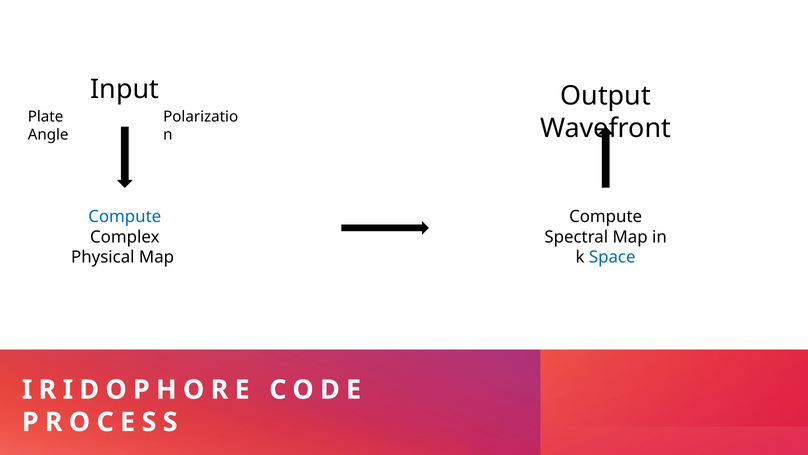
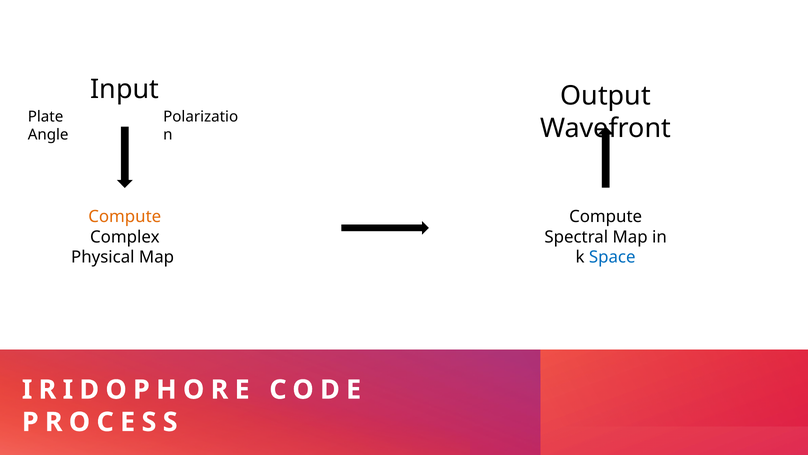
Compute at (125, 217) colour: blue -> orange
